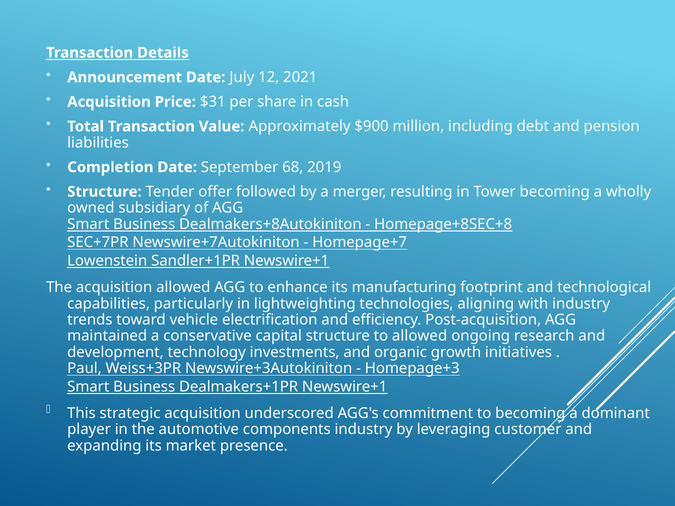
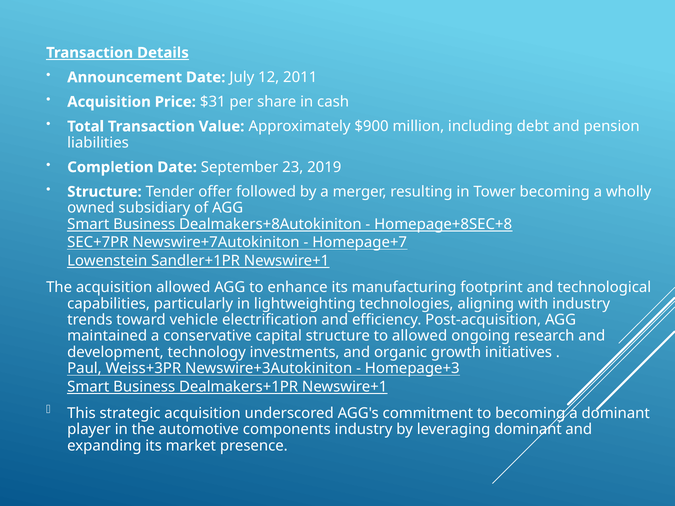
2021: 2021 -> 2011
68: 68 -> 23
leveraging customer: customer -> dominant
